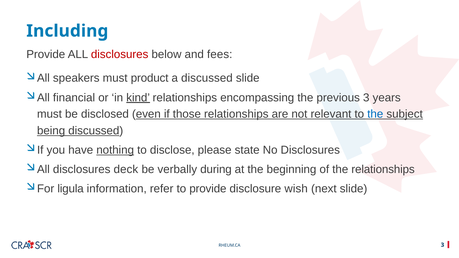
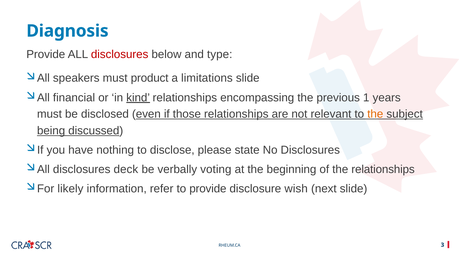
Including: Including -> Diagnosis
fees: fees -> type
a discussed: discussed -> limitations
previous 3: 3 -> 1
the at (375, 114) colour: blue -> orange
nothing underline: present -> none
during: during -> voting
ligula: ligula -> likely
